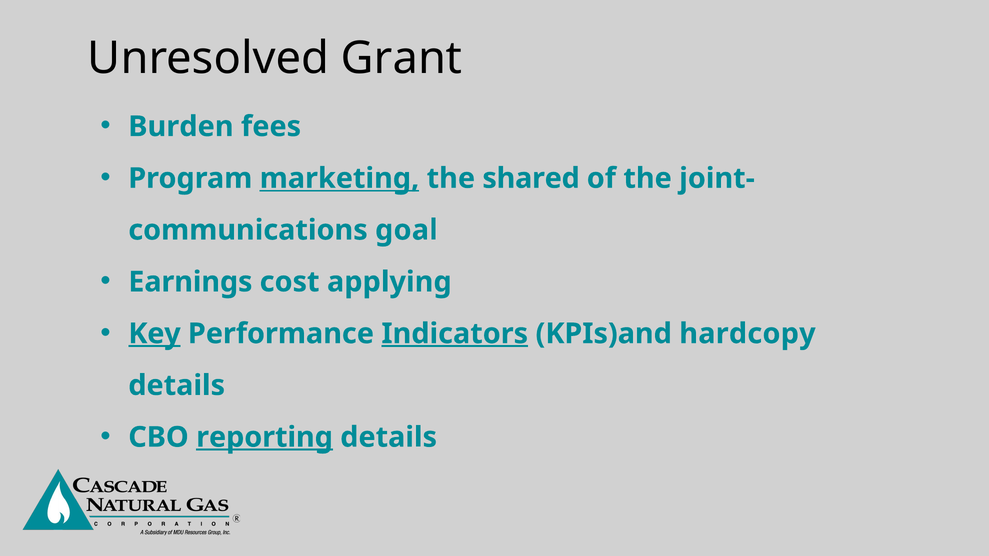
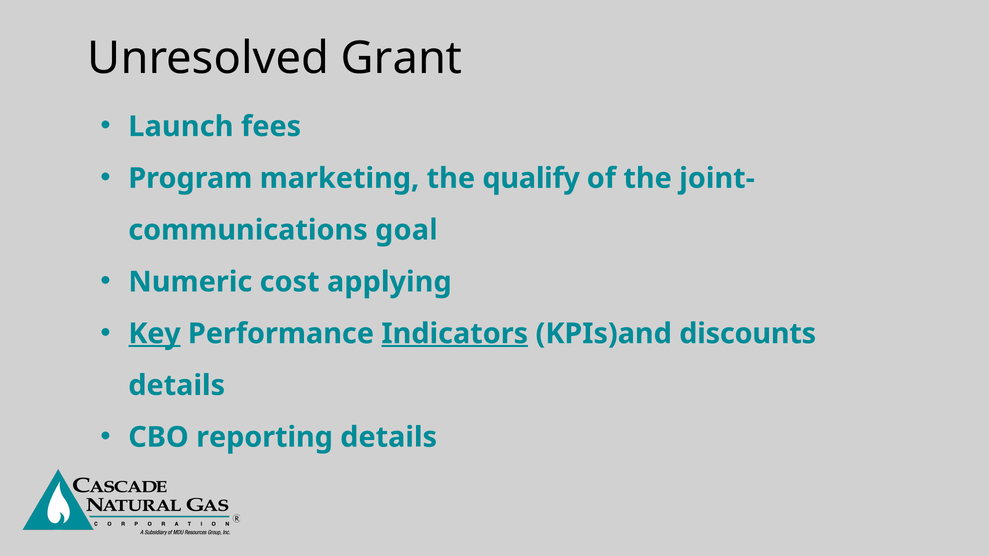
Burden: Burden -> Launch
marketing underline: present -> none
shared: shared -> qualify
Earnings: Earnings -> Numeric
hardcopy: hardcopy -> discounts
reporting underline: present -> none
